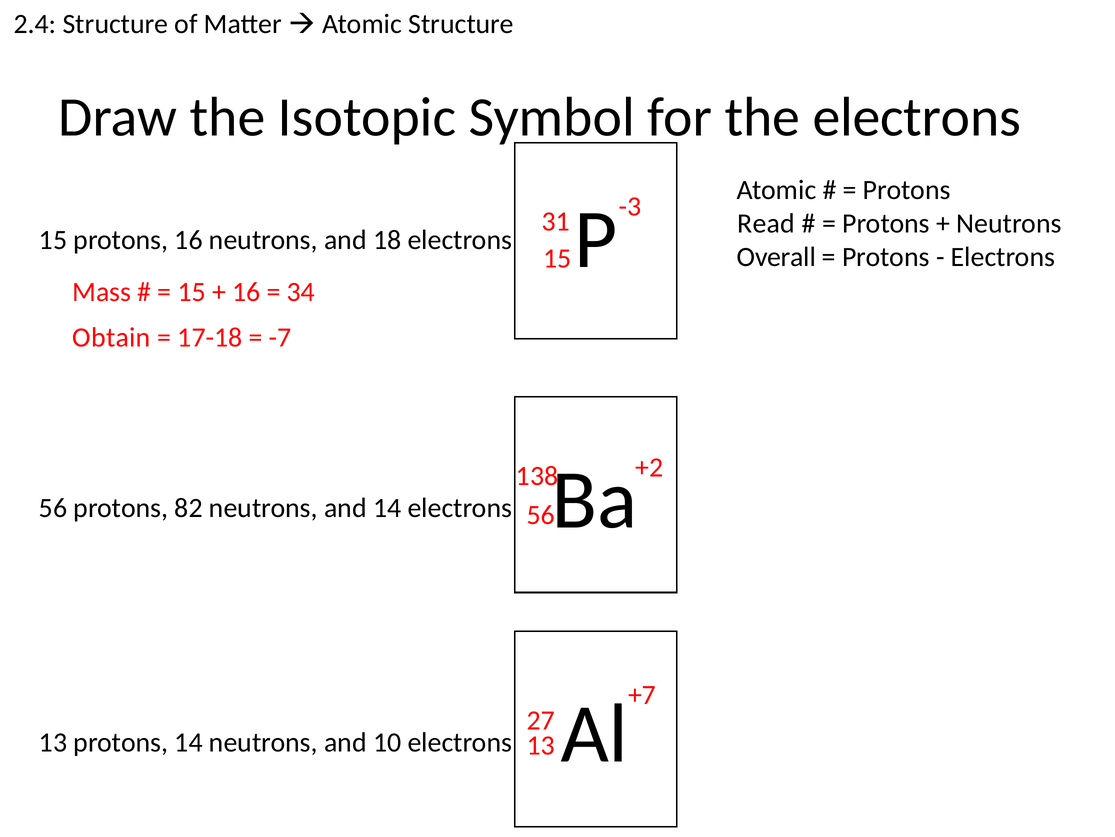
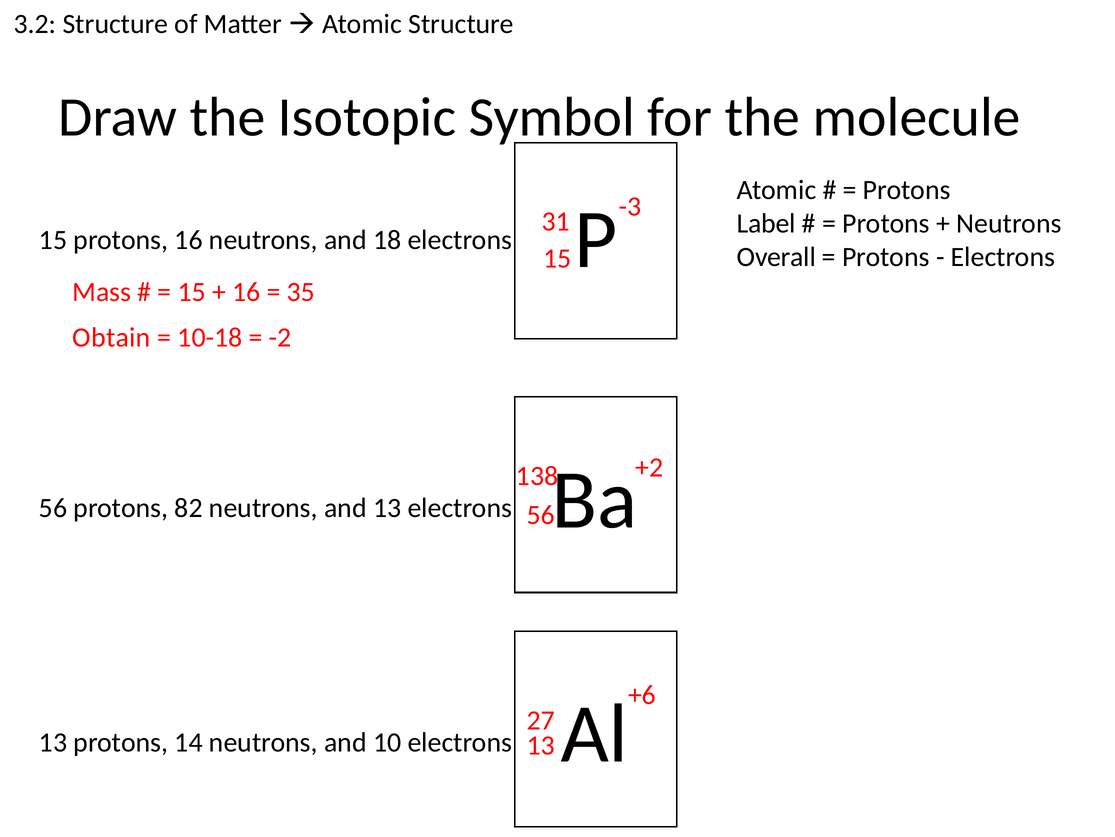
2.4: 2.4 -> 3.2
the electrons: electrons -> molecule
Read: Read -> Label
34: 34 -> 35
17-18: 17-18 -> 10-18
-7: -7 -> -2
and 14: 14 -> 13
+7: +7 -> +6
